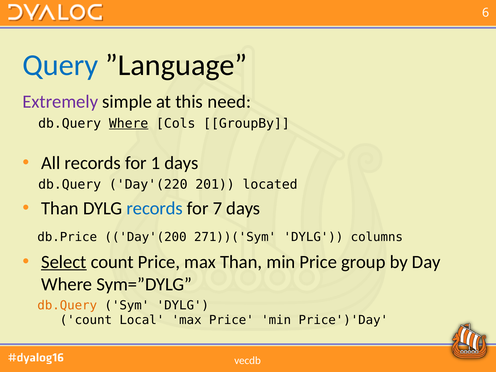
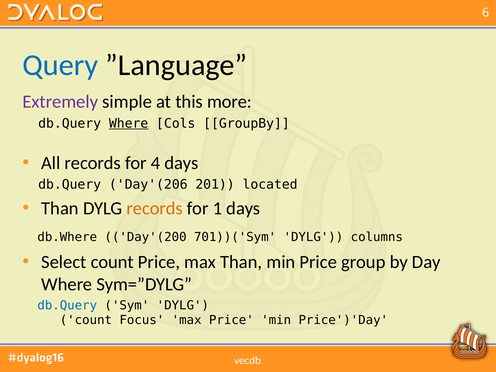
need: need -> more
1: 1 -> 4
Day'(220: Day'(220 -> Day'(206
records at (155, 208) colour: blue -> orange
7: 7 -> 1
db.Price: db.Price -> db.Where
271))('Sym: 271))('Sym -> 701))('Sym
Select underline: present -> none
db.Query at (67, 305) colour: orange -> blue
Local: Local -> Focus
